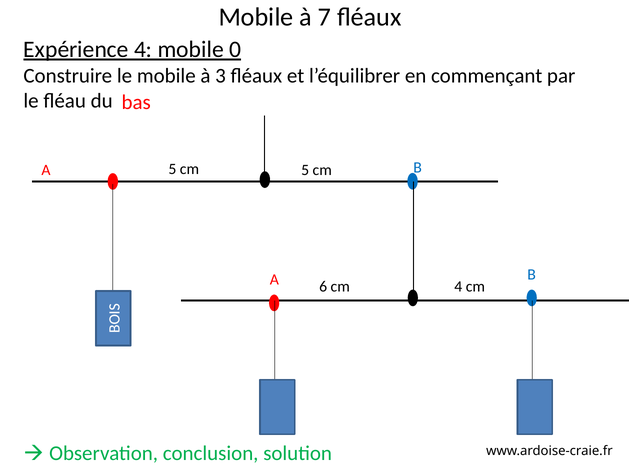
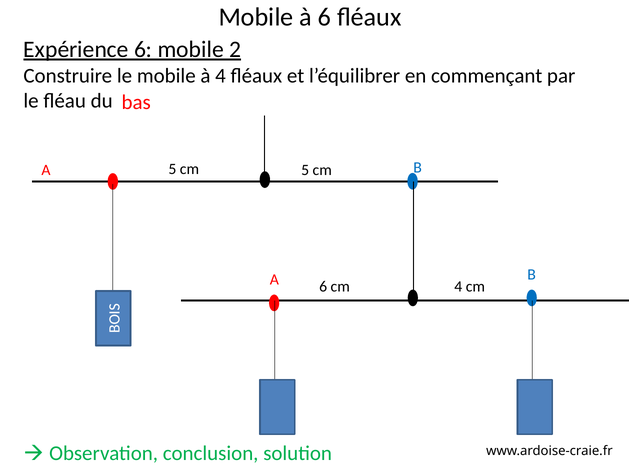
à 7: 7 -> 6
Expérience 4: 4 -> 6
0: 0 -> 2
à 3: 3 -> 4
